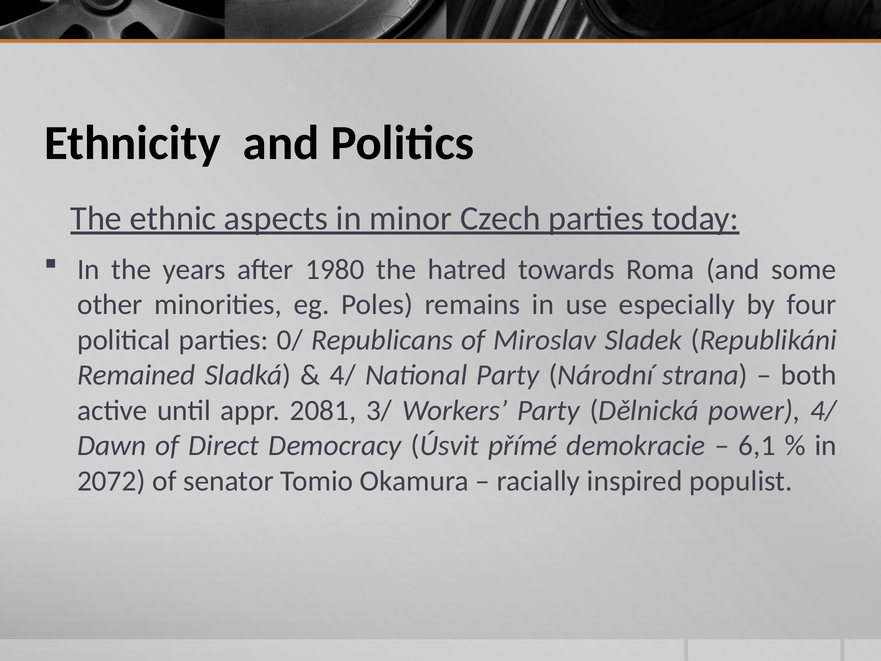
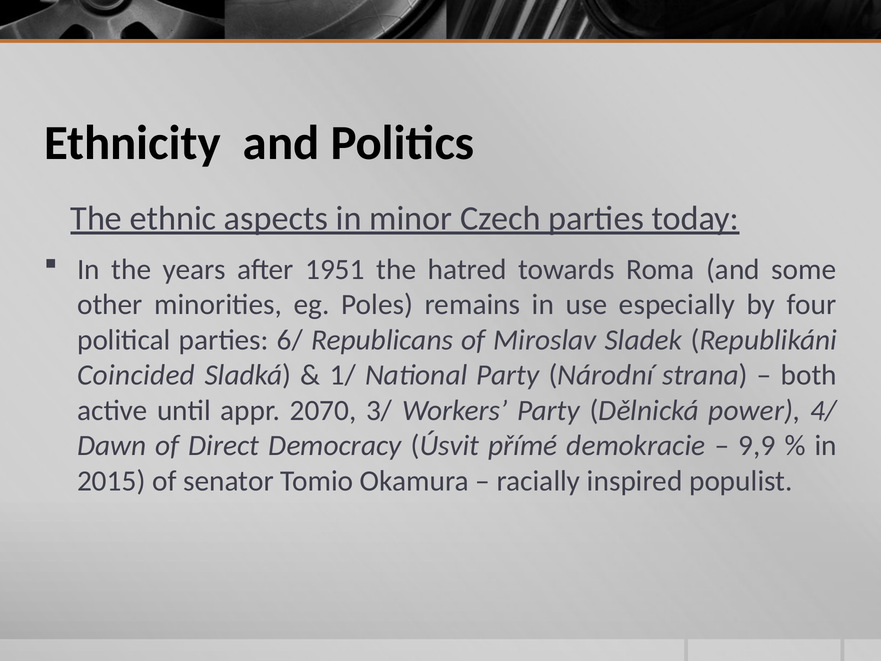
1980: 1980 -> 1951
0/: 0/ -> 6/
Remained: Remained -> Coincided
4/ at (343, 375): 4/ -> 1/
2081: 2081 -> 2070
6,1: 6,1 -> 9,9
2072: 2072 -> 2015
